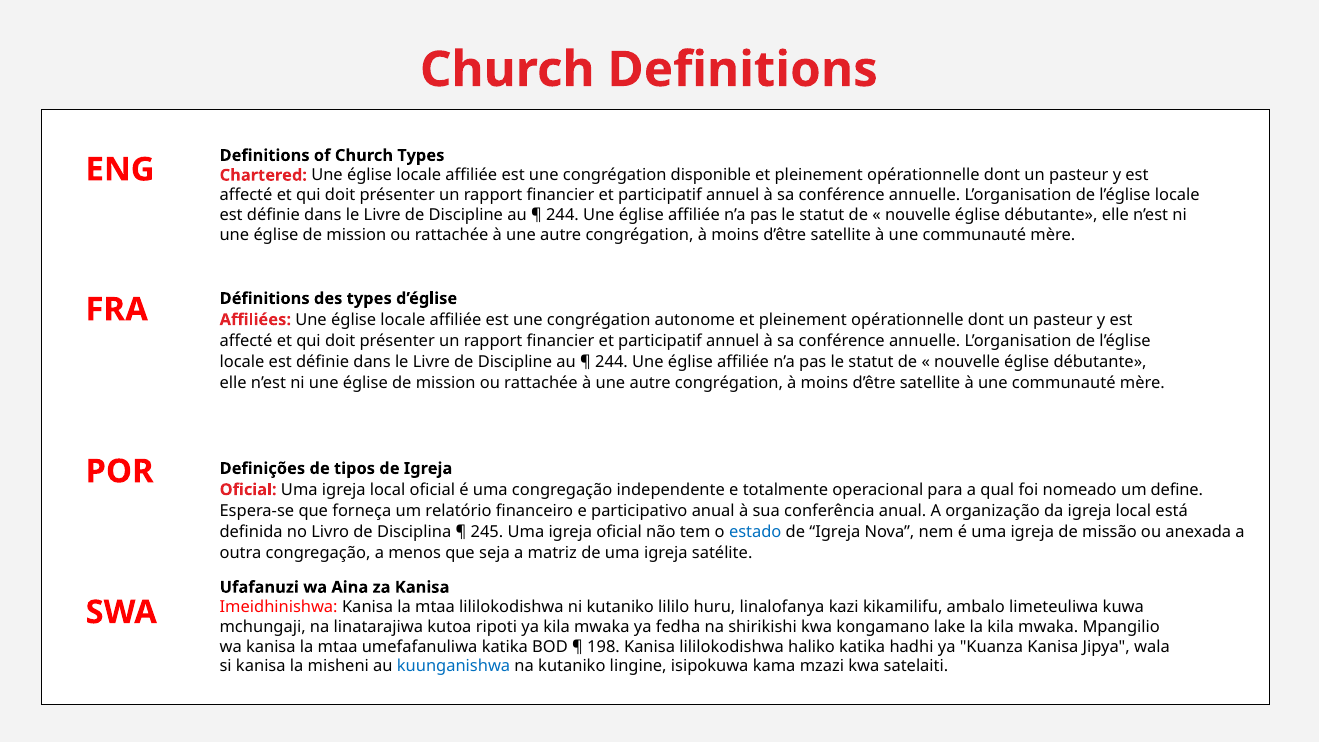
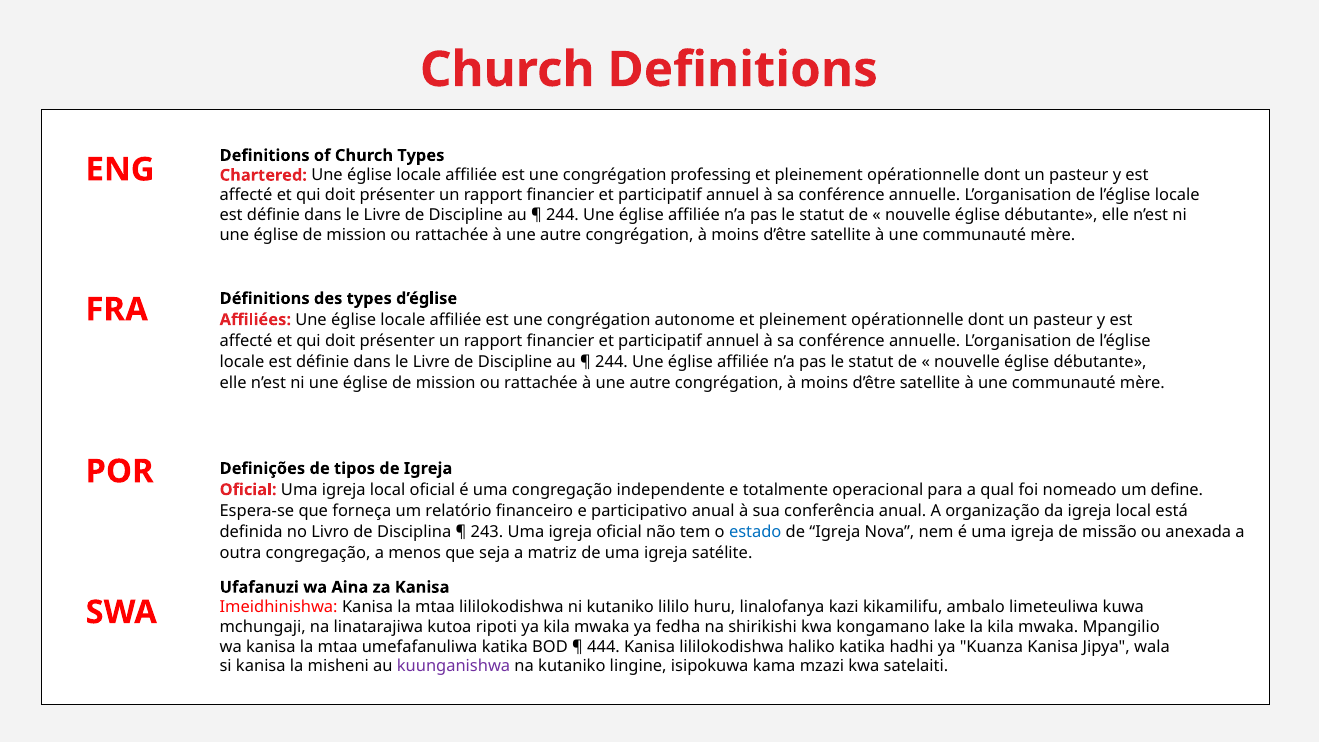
disponible: disponible -> professing
245: 245 -> 243
198: 198 -> 444
kuunganishwa colour: blue -> purple
